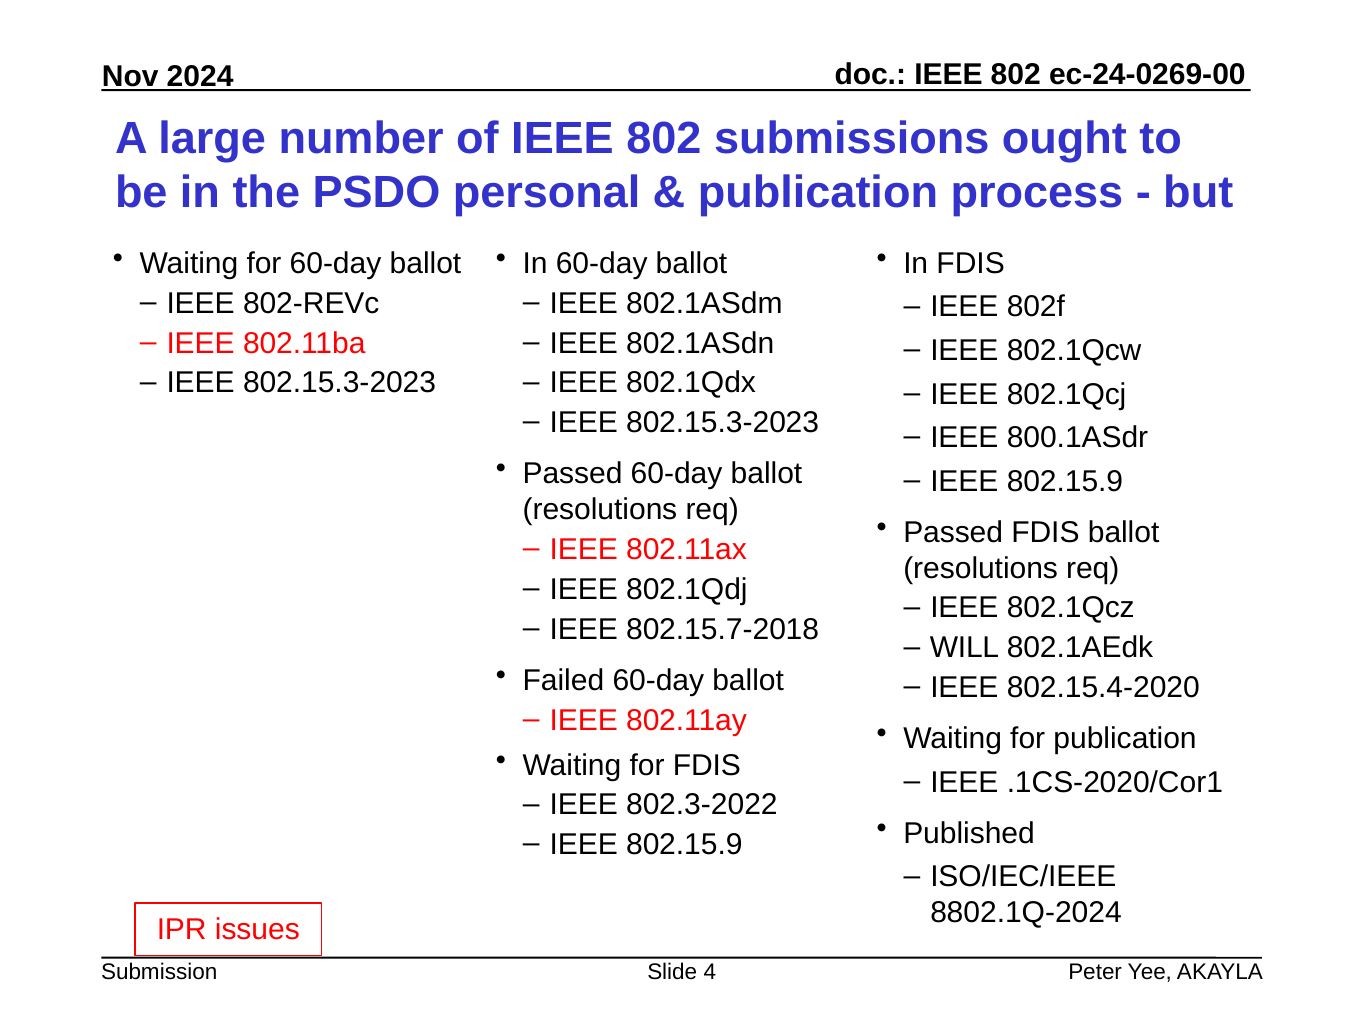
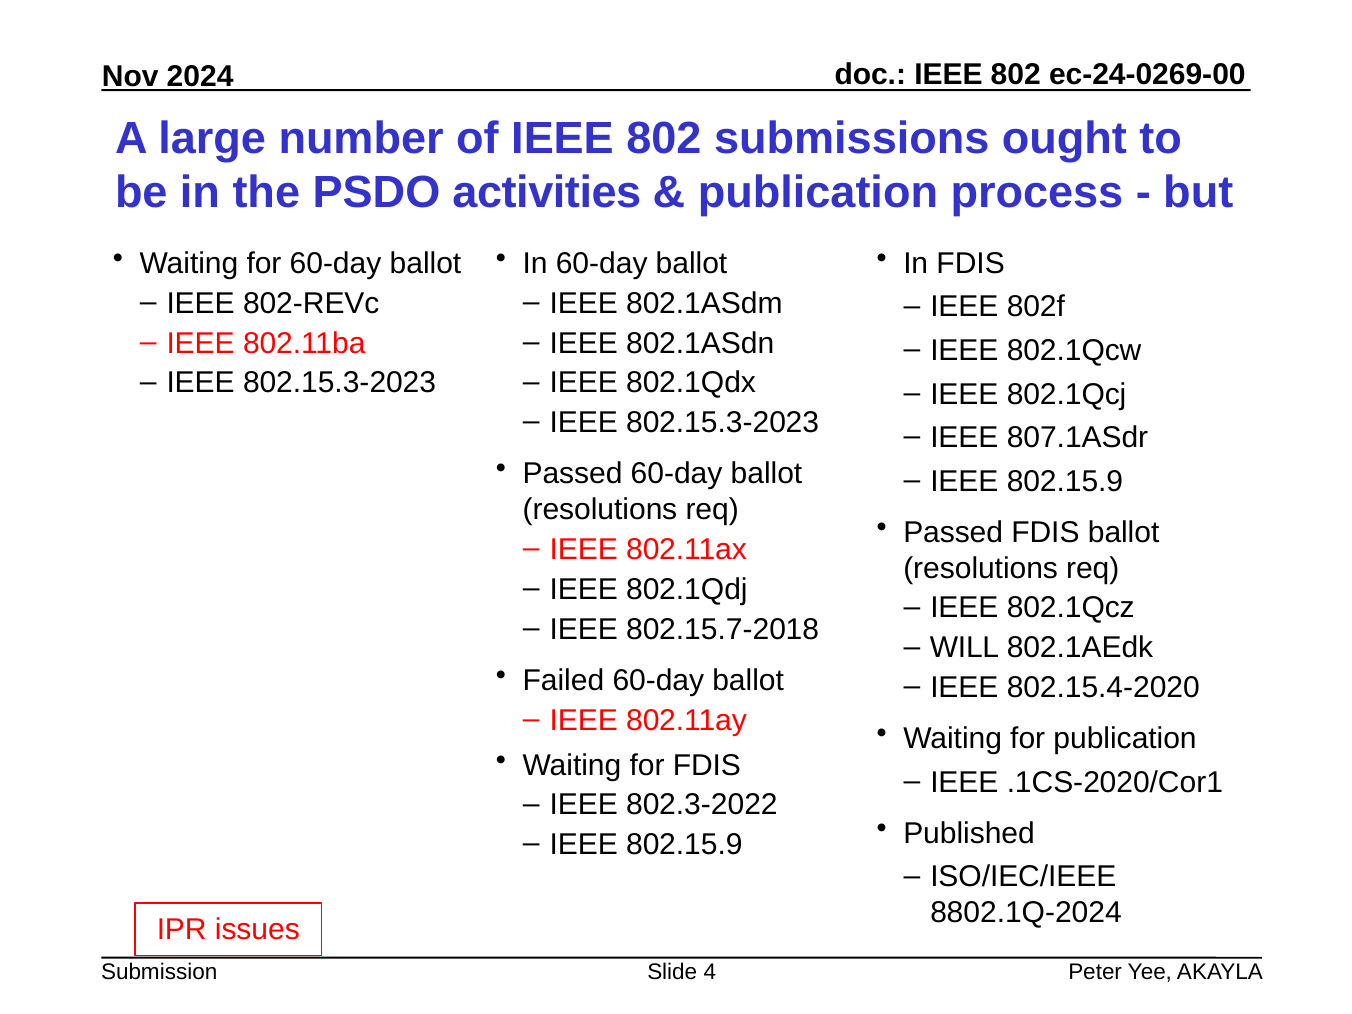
personal: personal -> activities
800.1ASdr: 800.1ASdr -> 807.1ASdr
